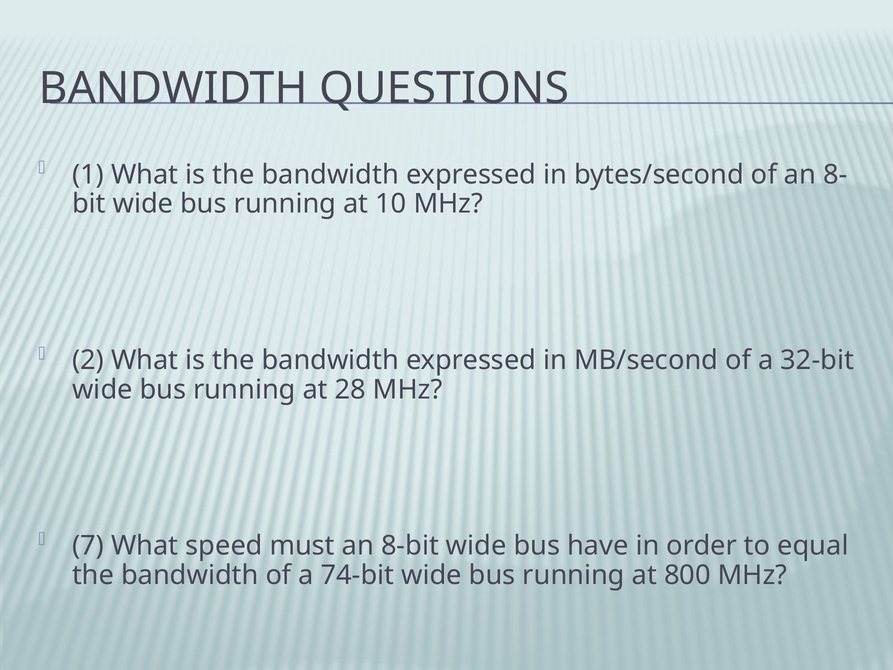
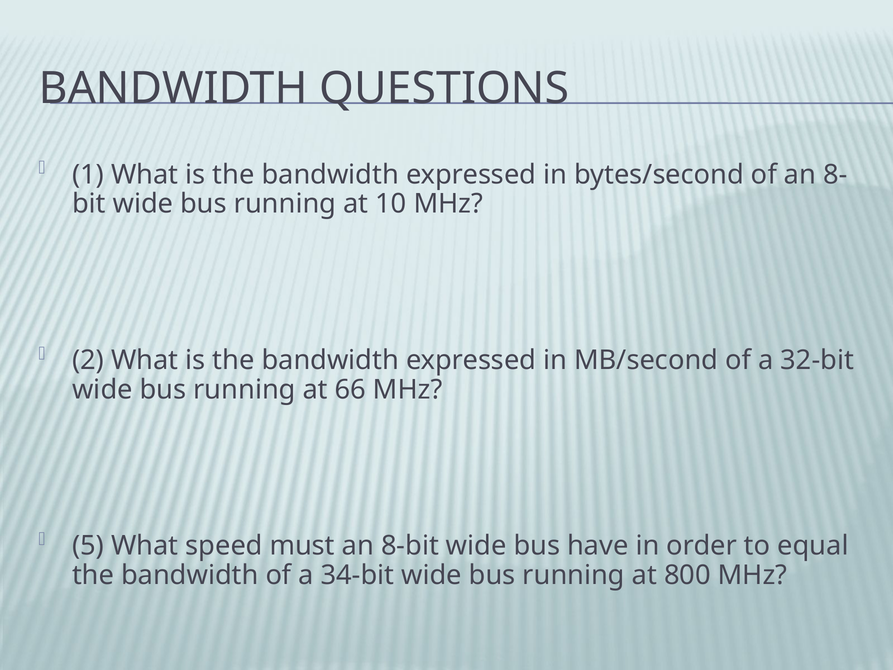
28: 28 -> 66
7: 7 -> 5
74-bit: 74-bit -> 34-bit
